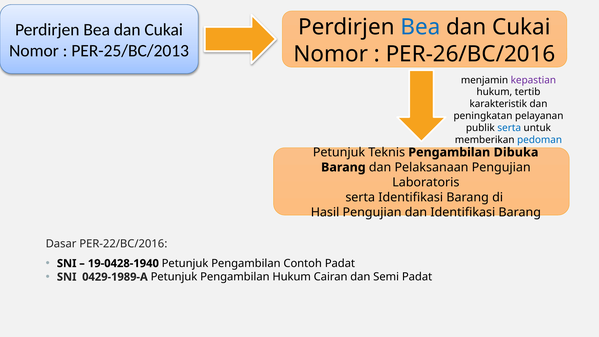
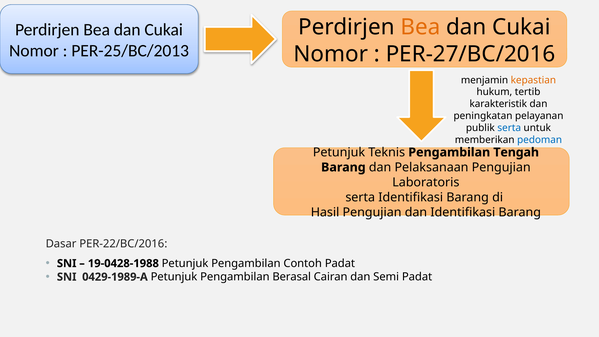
Bea at (420, 27) colour: blue -> orange
PER-26/BC/2016: PER-26/BC/2016 -> PER-27/BC/2016
kepastian colour: purple -> orange
Dibuka: Dibuka -> Tengah
19-0428-1940: 19-0428-1940 -> 19-0428-1988
Pengambilan Hukum: Hukum -> Berasal
